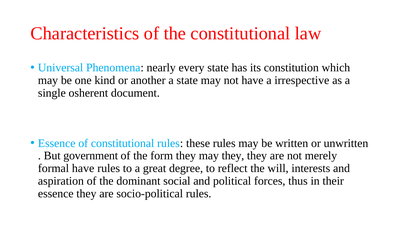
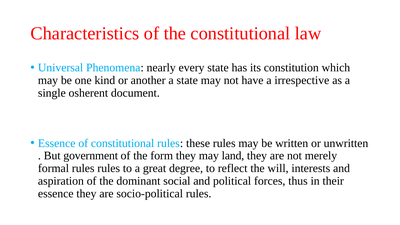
may they: they -> land
formal have: have -> rules
